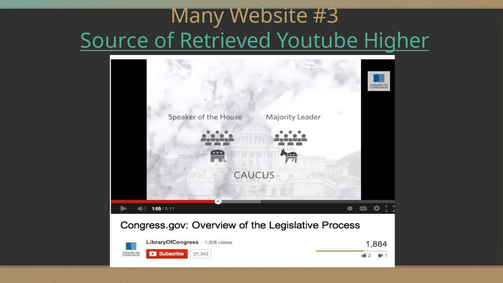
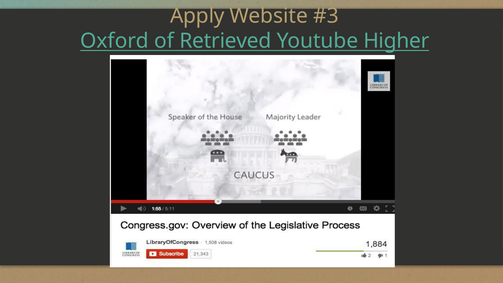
Many: Many -> Apply
Source: Source -> Oxford
